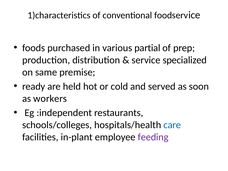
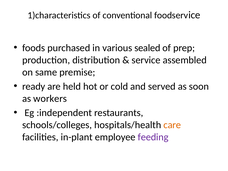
partial: partial -> sealed
specialized: specialized -> assembled
care colour: blue -> orange
